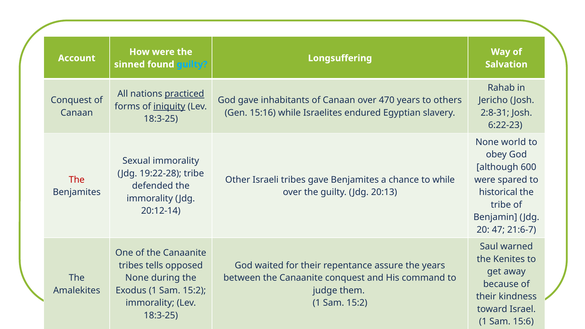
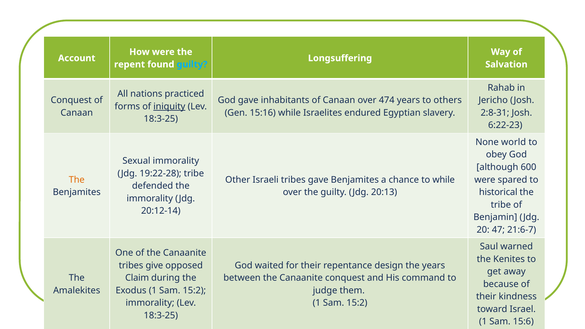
sinned: sinned -> repent
practiced underline: present -> none
470: 470 -> 474
The at (77, 180) colour: red -> orange
tells: tells -> give
assure: assure -> design
None at (137, 278): None -> Claim
